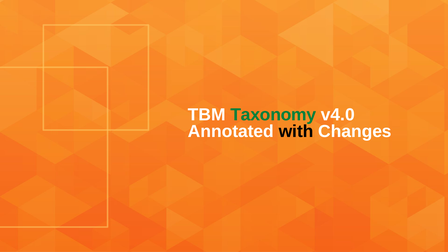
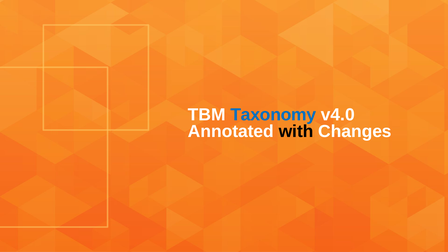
Taxonomy colour: green -> blue
